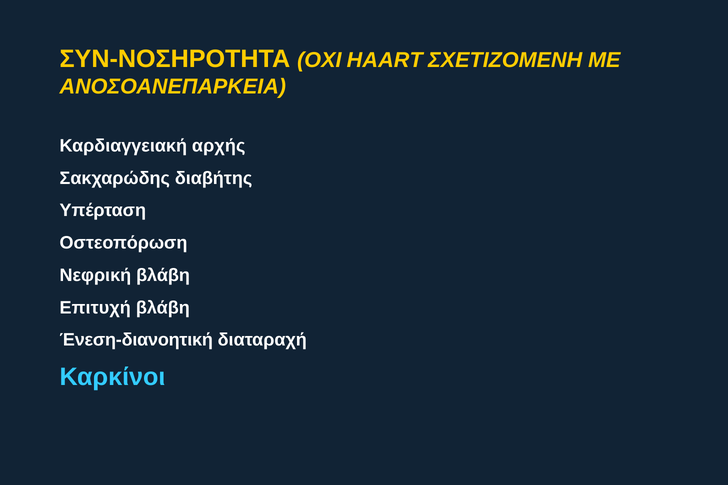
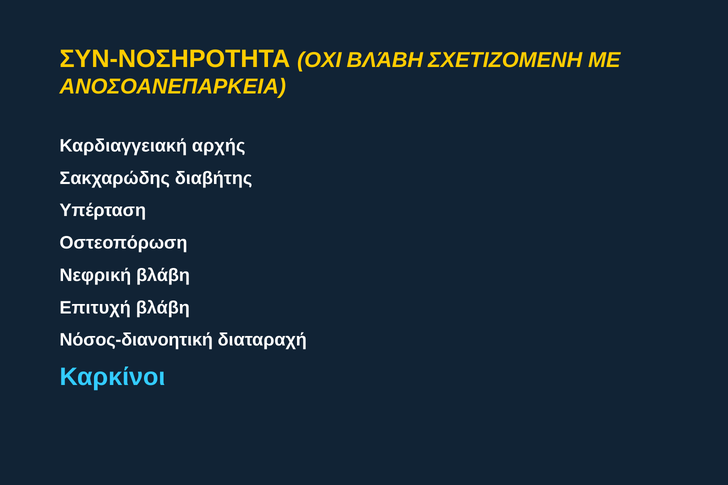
ΟΧΙ HAART: HAART -> ΒΛΆΒΗ
Ένεση-διανοητική: Ένεση-διανοητική -> Νόσος-διανοητική
